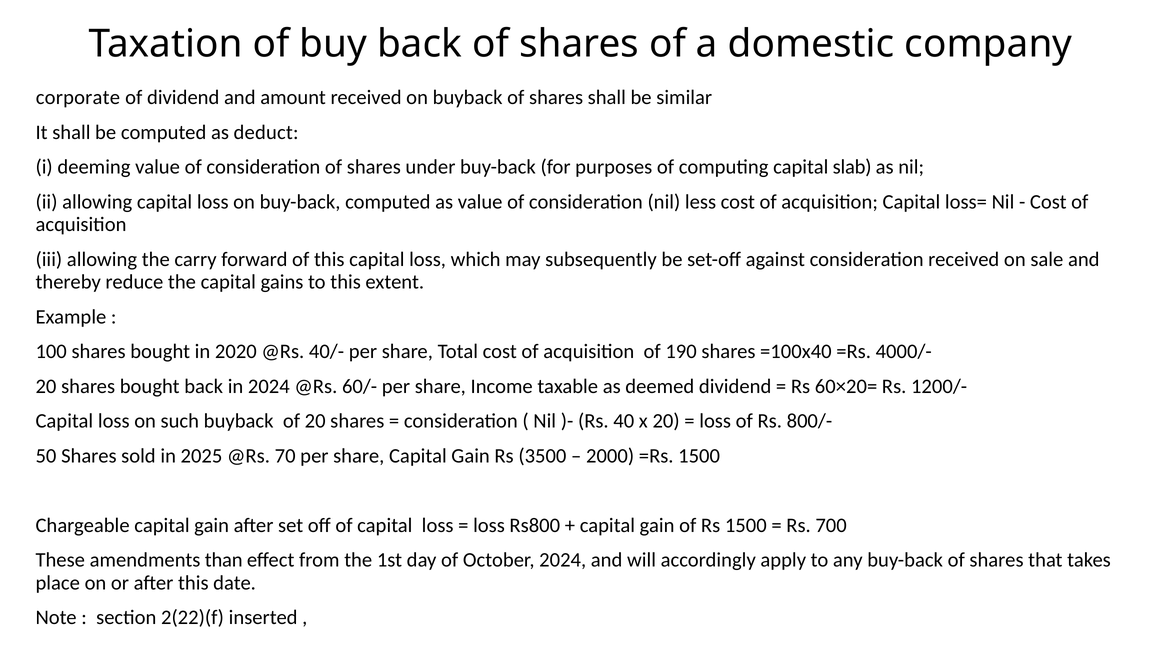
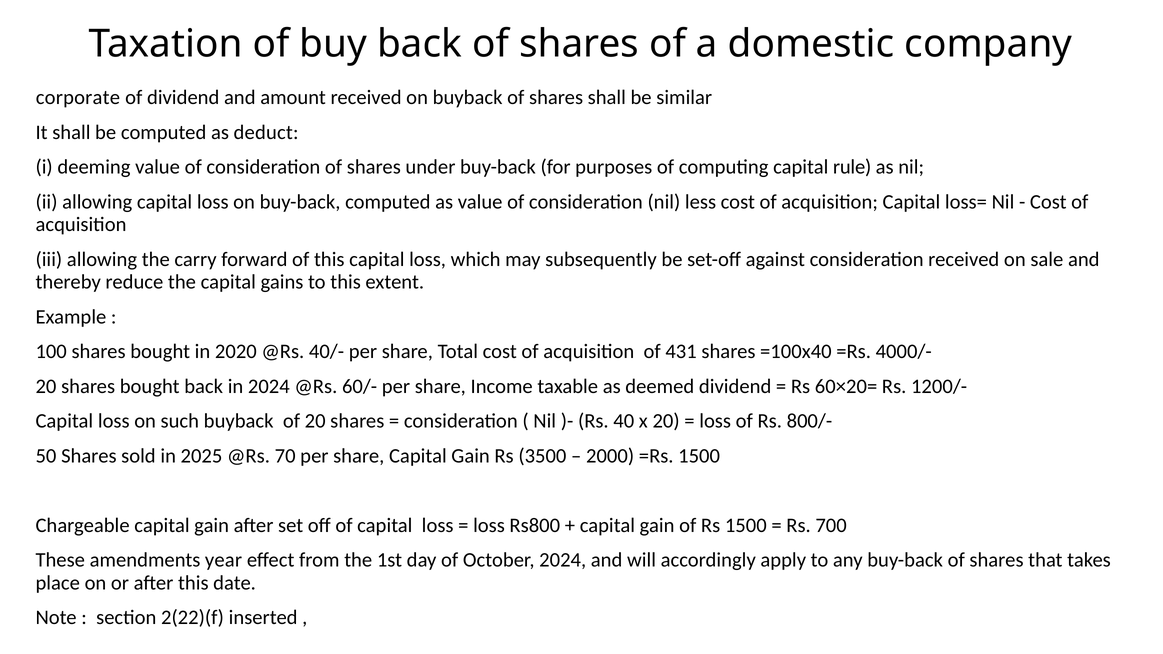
slab: slab -> rule
190: 190 -> 431
than: than -> year
